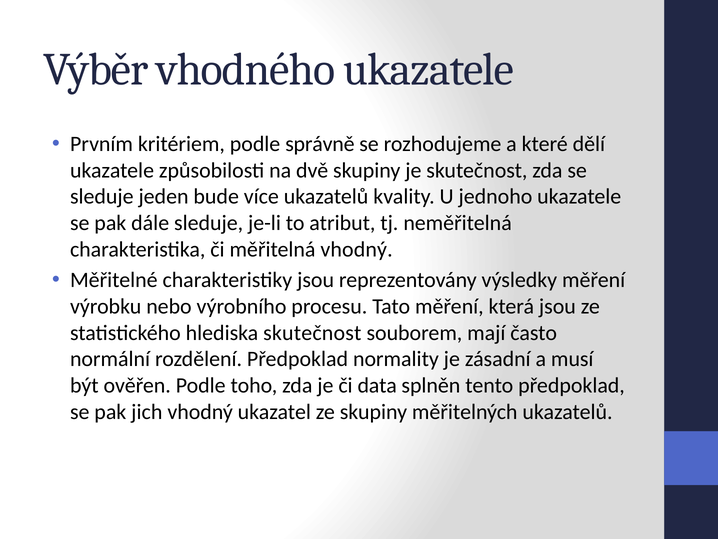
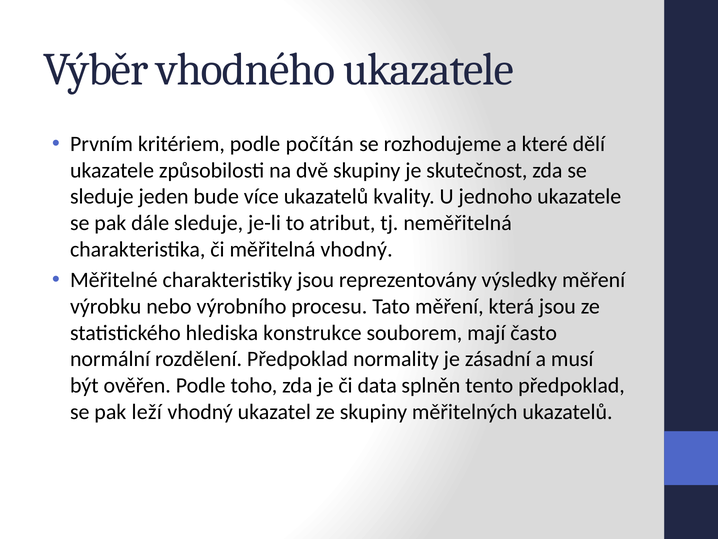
správně: správně -> počítán
hlediska skutečnost: skutečnost -> konstrukce
jich: jich -> leží
